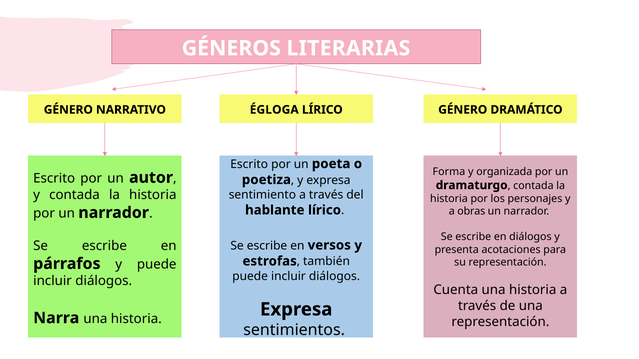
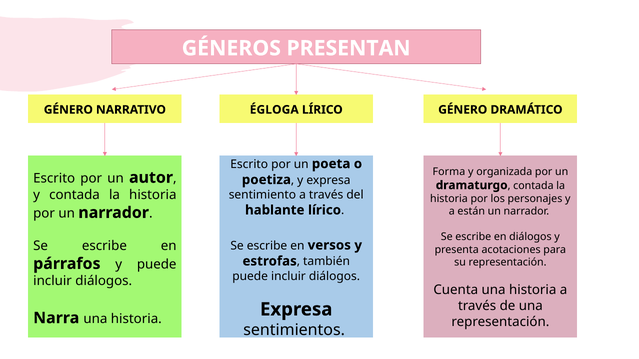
LITERARIAS: LITERARIAS -> PRESENTAN
obras: obras -> están
